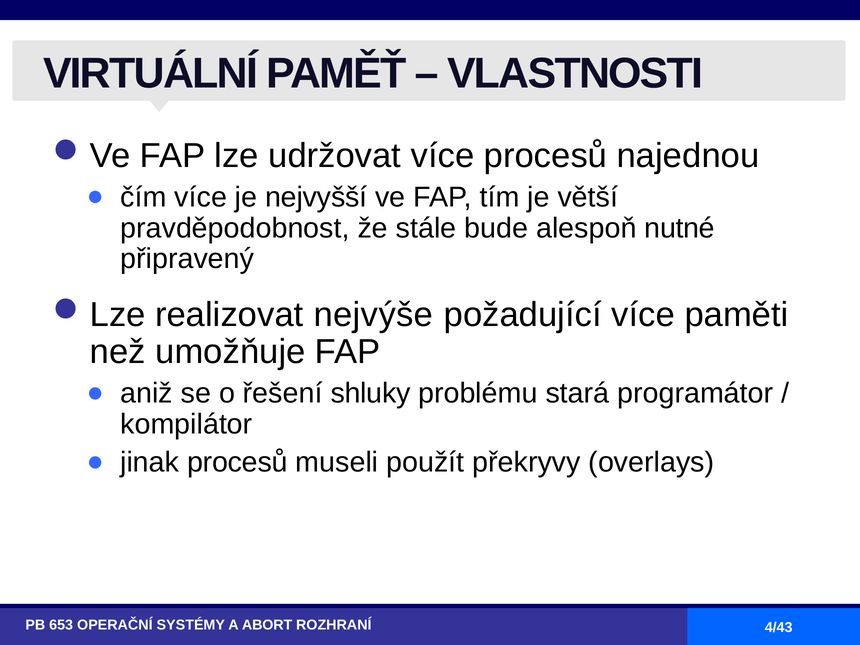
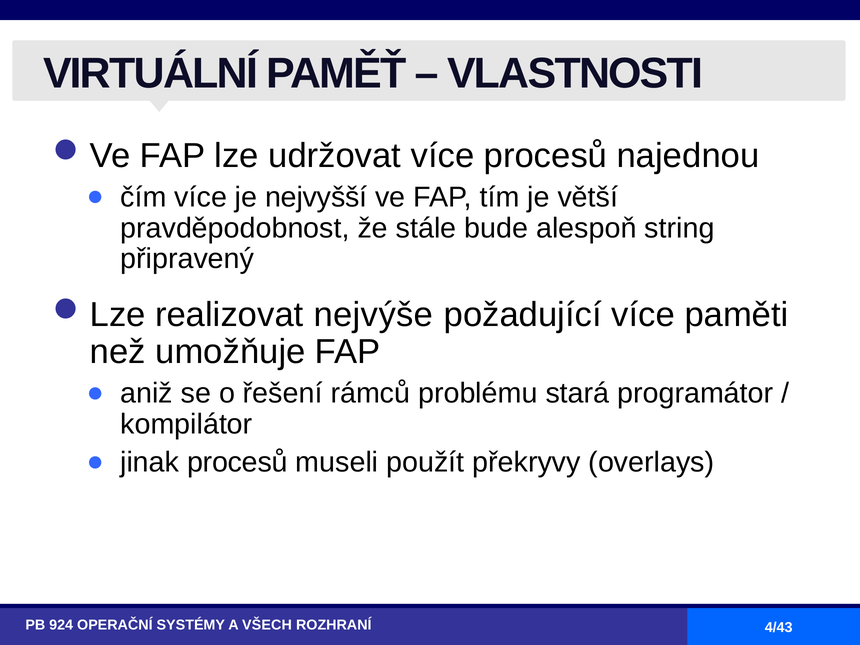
nutné: nutné -> string
shluky: shluky -> rámců
653: 653 -> 924
ABORT: ABORT -> VŠECH
